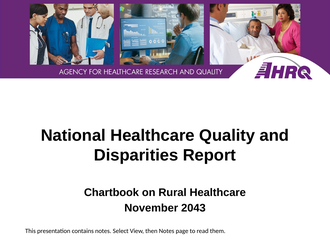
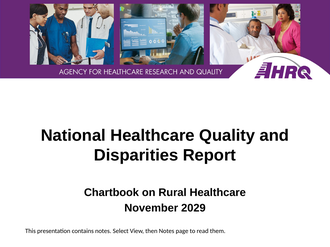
2043: 2043 -> 2029
